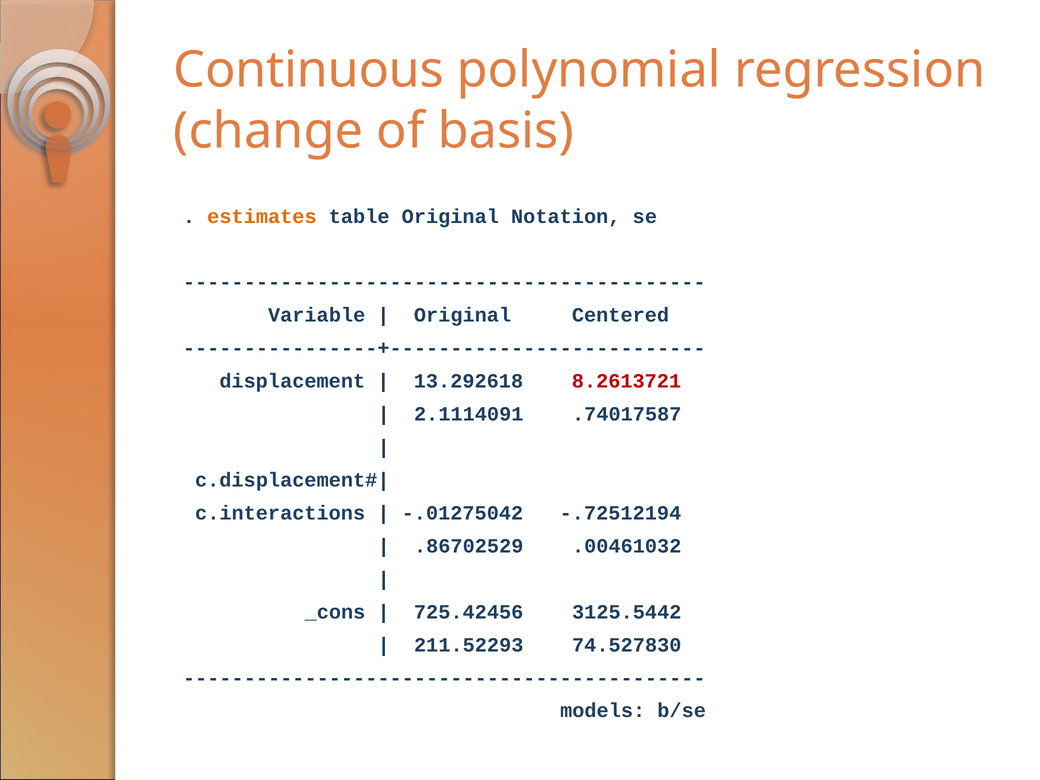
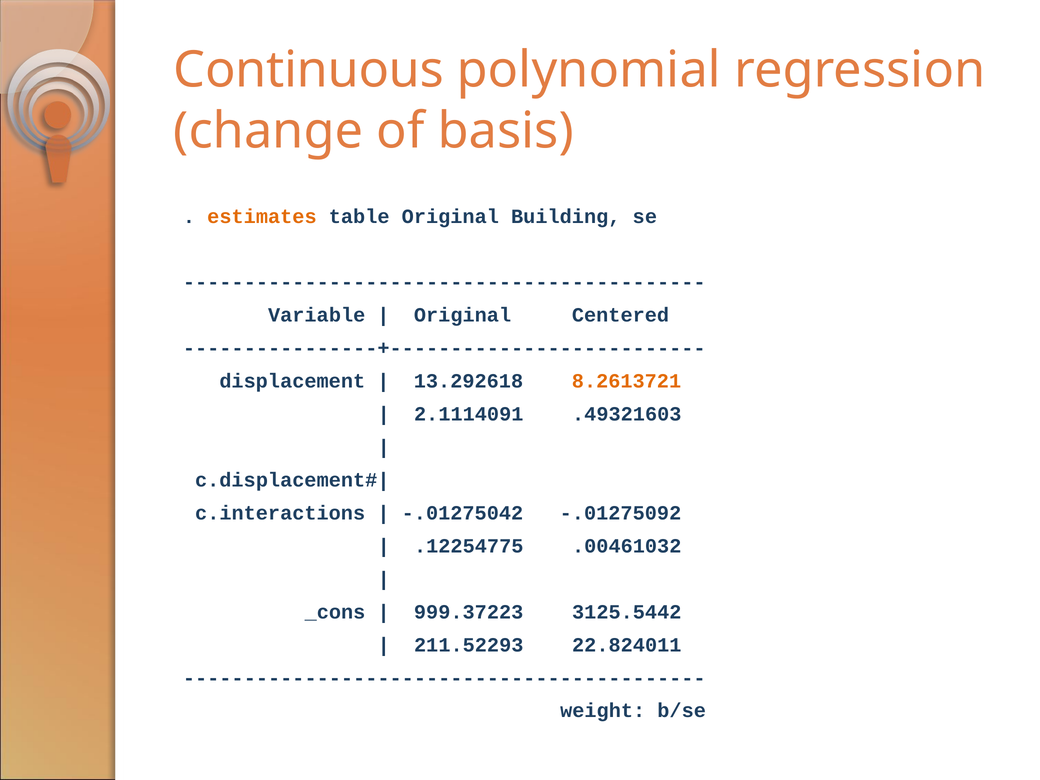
Notation: Notation -> Building
8.2613721 colour: red -> orange
.74017587: .74017587 -> .49321603
-.72512194: -.72512194 -> -.01275092
.86702529: .86702529 -> .12254775
725.42456: 725.42456 -> 999.37223
74.527830: 74.527830 -> 22.824011
models: models -> weight
